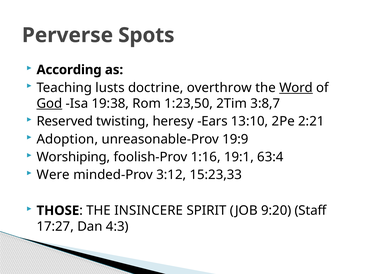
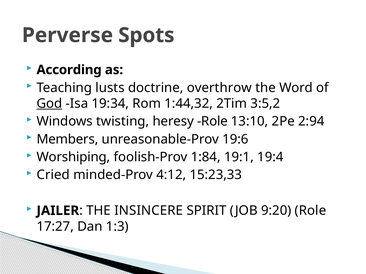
Word underline: present -> none
19:38: 19:38 -> 19:34
1:23,50: 1:23,50 -> 1:44,32
3:8,7: 3:8,7 -> 3:5,2
Reserved: Reserved -> Windows
heresy Ears: Ears -> Role
2:21: 2:21 -> 2:94
Adoption: Adoption -> Members
19:9: 19:9 -> 19:6
1:16: 1:16 -> 1:84
63:4: 63:4 -> 19:4
Were: Were -> Cried
3:12: 3:12 -> 4:12
THOSE: THOSE -> JAILER
9:20 Staff: Staff -> Role
4:3: 4:3 -> 1:3
